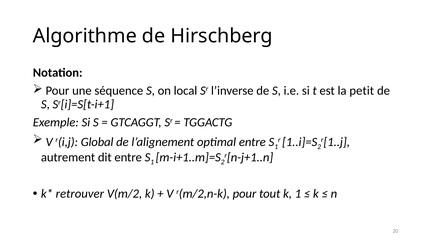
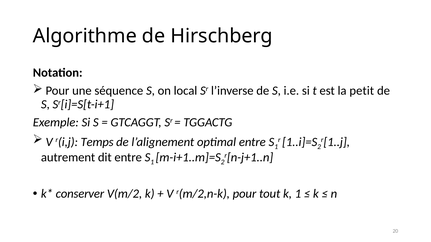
Global: Global -> Temps
retrouver: retrouver -> conserver
